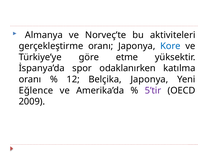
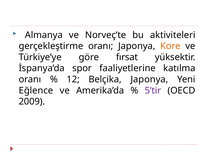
Kore colour: blue -> orange
etme: etme -> fırsat
odaklanırken: odaklanırken -> faaliyetlerine
